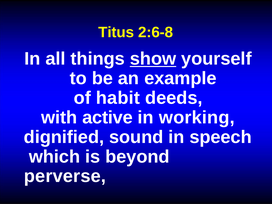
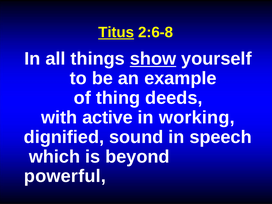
Titus underline: none -> present
habit: habit -> thing
perverse: perverse -> powerful
